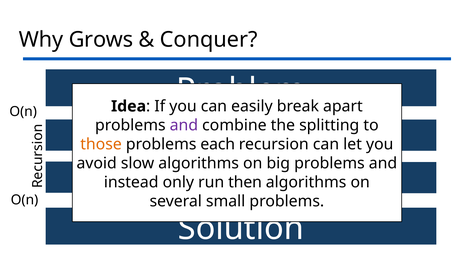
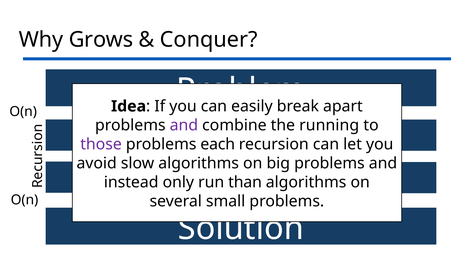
splitting: splitting -> running
those colour: orange -> purple
then: then -> than
